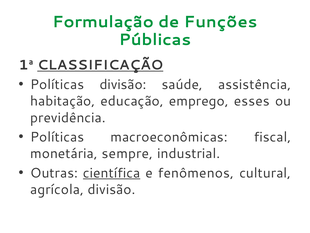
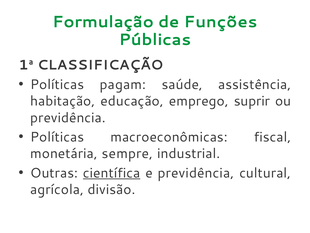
CLASSIFICAÇÃO underline: present -> none
Políticas divisão: divisão -> pagam
esses: esses -> suprir
e fenômenos: fenômenos -> previdência
